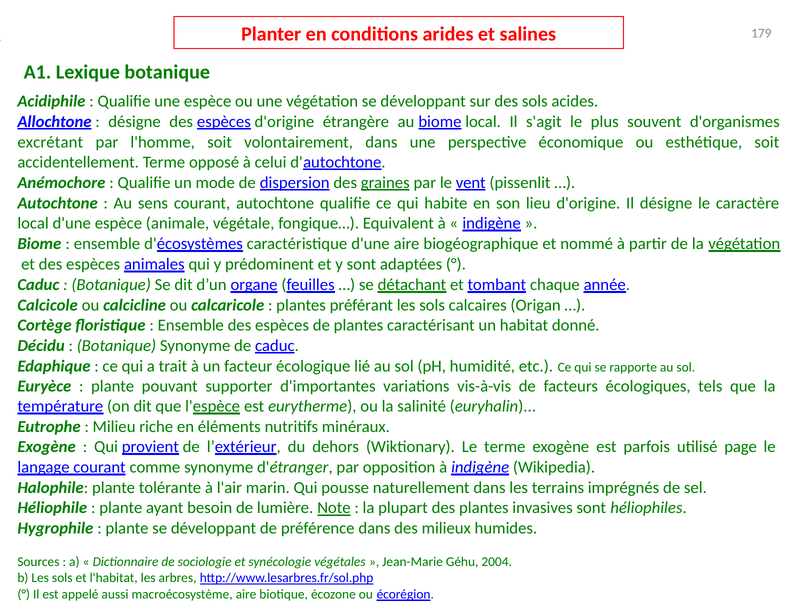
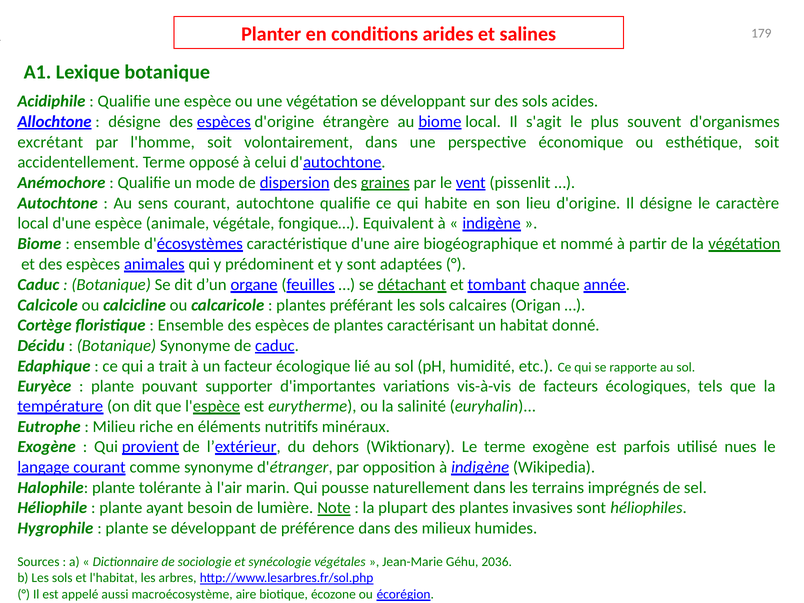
page: page -> nues
2004: 2004 -> 2036
